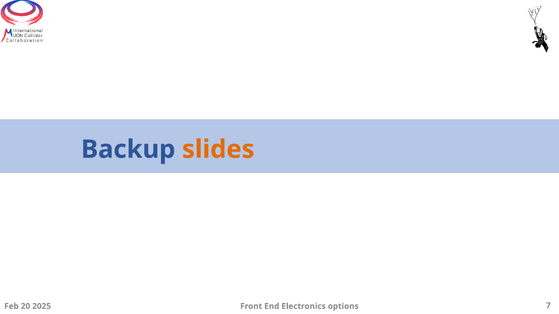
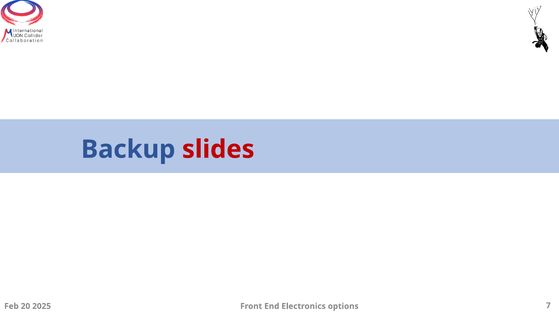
slides colour: orange -> red
